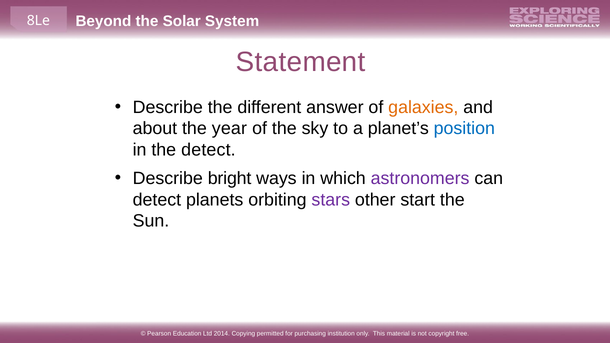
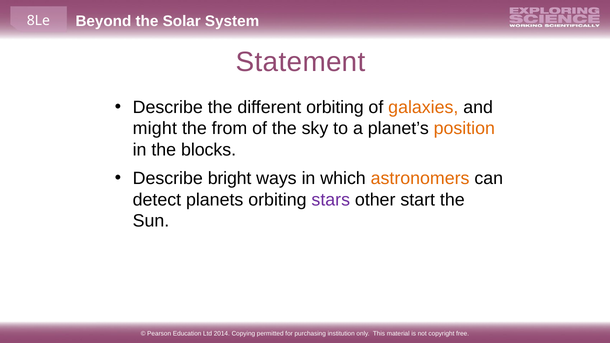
different answer: answer -> orbiting
about: about -> might
year: year -> from
position colour: blue -> orange
the detect: detect -> blocks
astronomers colour: purple -> orange
